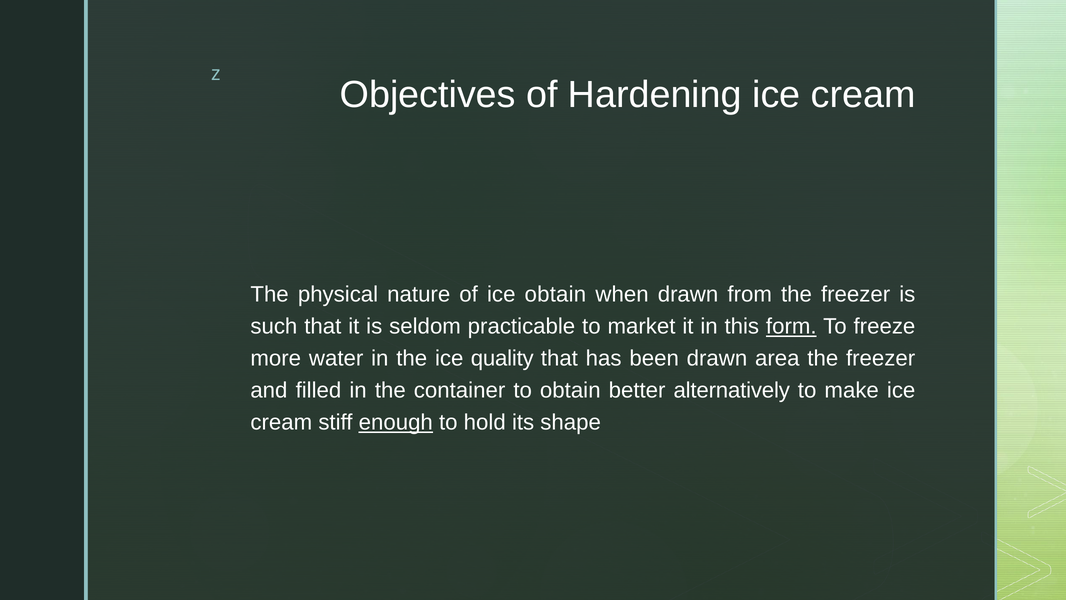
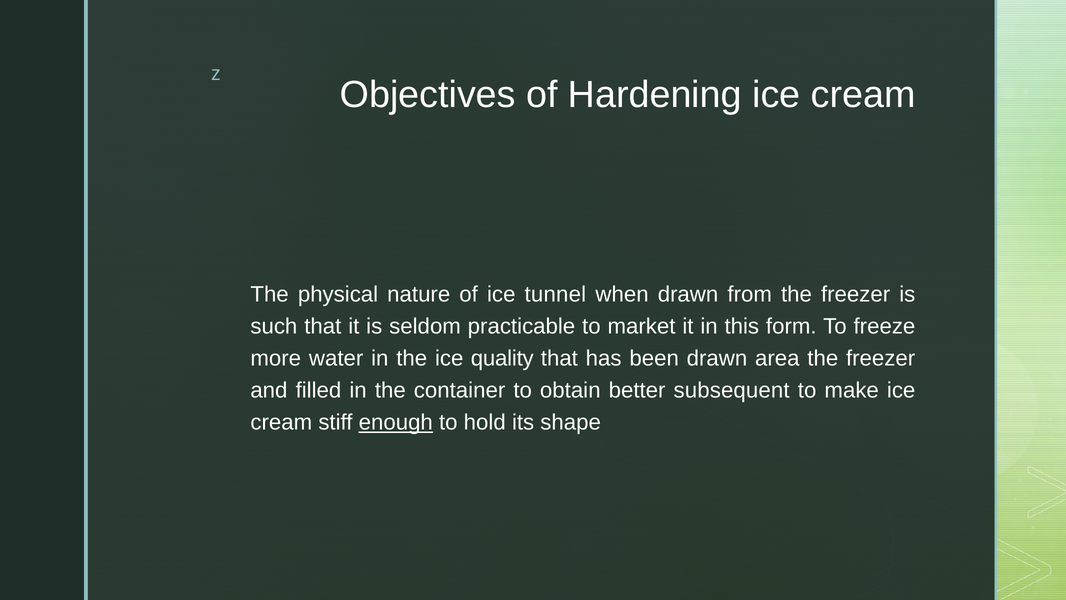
ice obtain: obtain -> tunnel
form underline: present -> none
alternatively: alternatively -> subsequent
